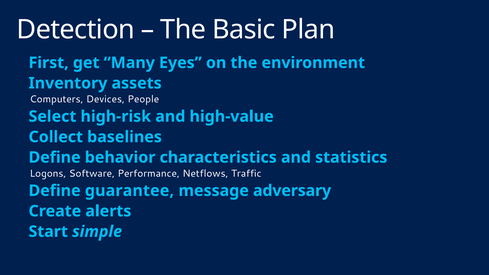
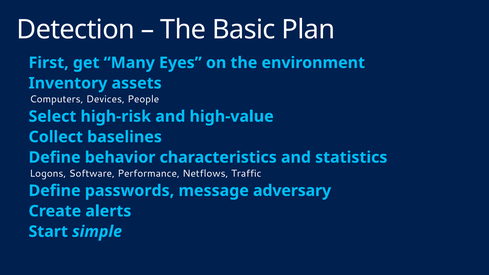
guarantee: guarantee -> passwords
